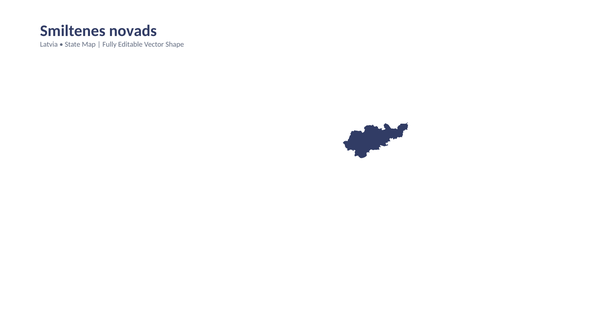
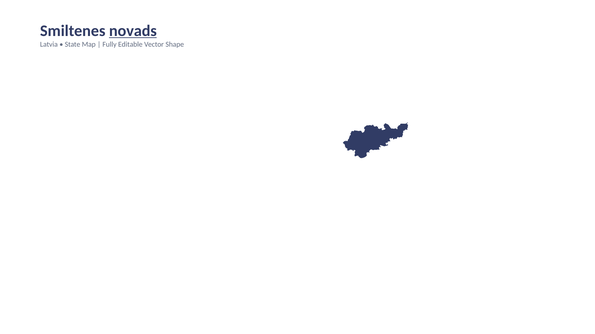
novads underline: none -> present
